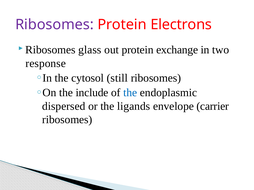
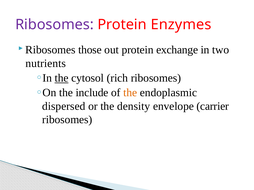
Electrons: Electrons -> Enzymes
glass: glass -> those
response: response -> nutrients
the at (62, 78) underline: none -> present
still: still -> rich
the at (130, 93) colour: blue -> orange
ligands: ligands -> density
